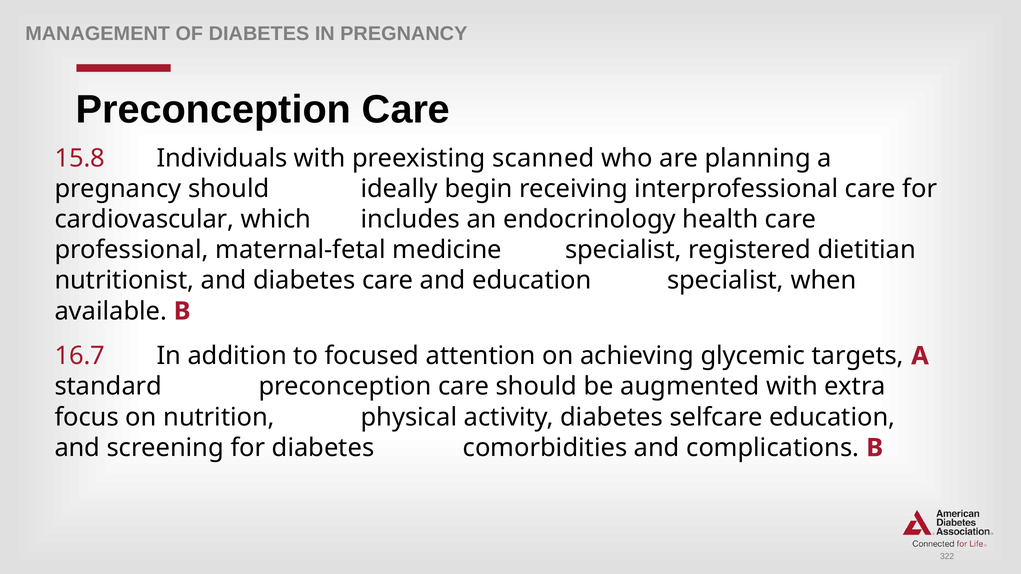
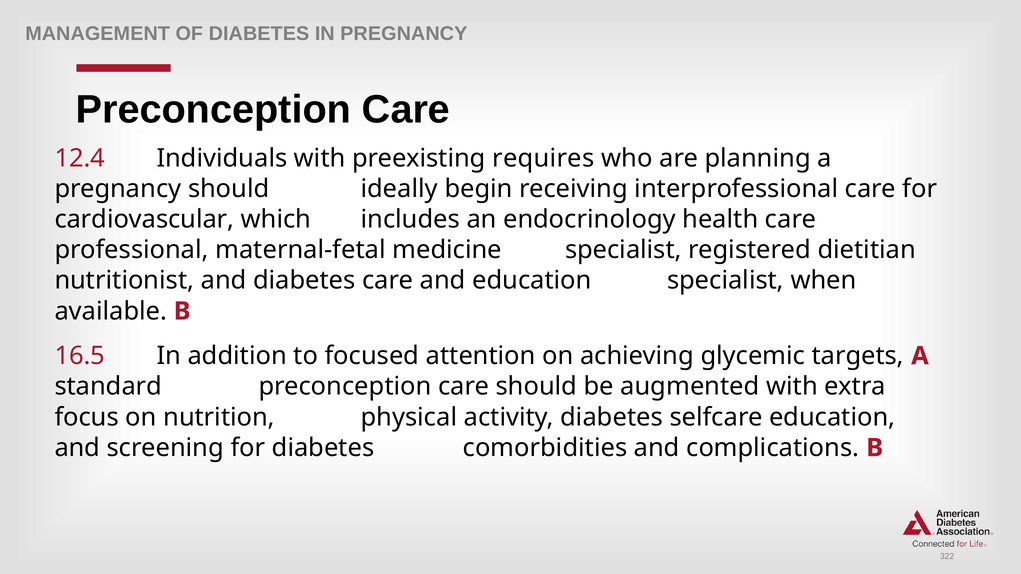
15.8: 15.8 -> 12.4
scanned: scanned -> requires
16.7: 16.7 -> 16.5
